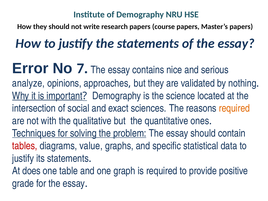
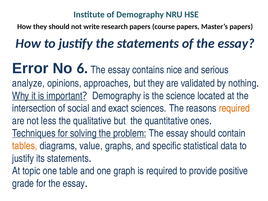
7: 7 -> 6
with: with -> less
tables colour: red -> orange
does: does -> topic
